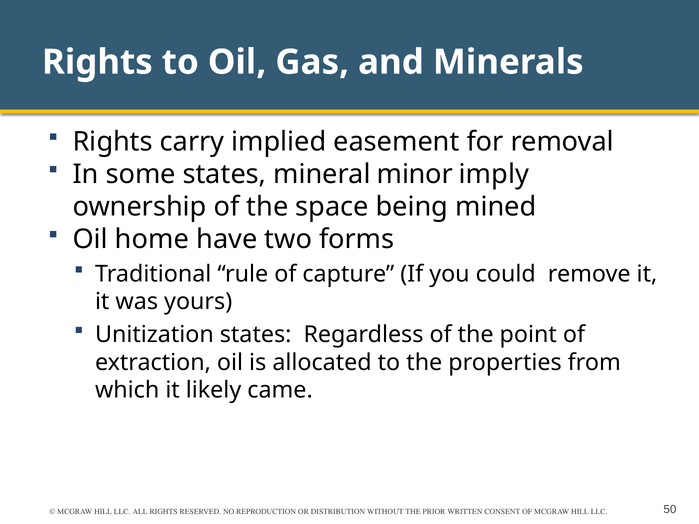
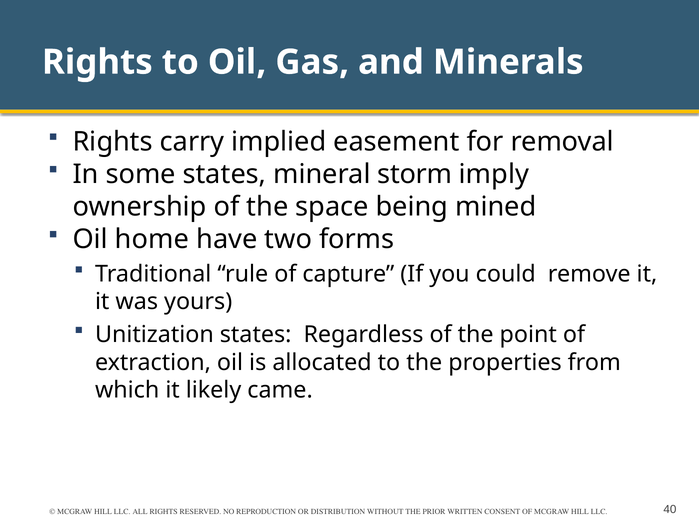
minor: minor -> storm
50: 50 -> 40
